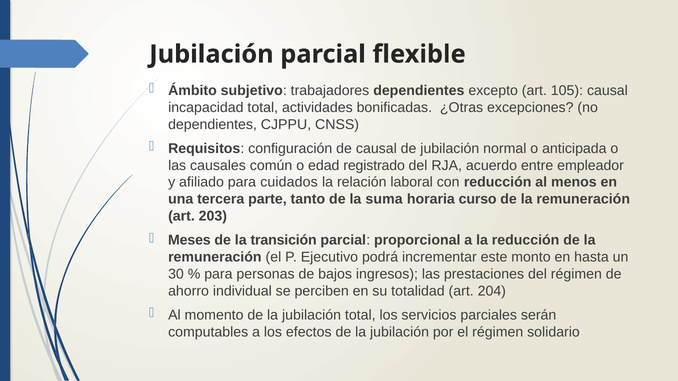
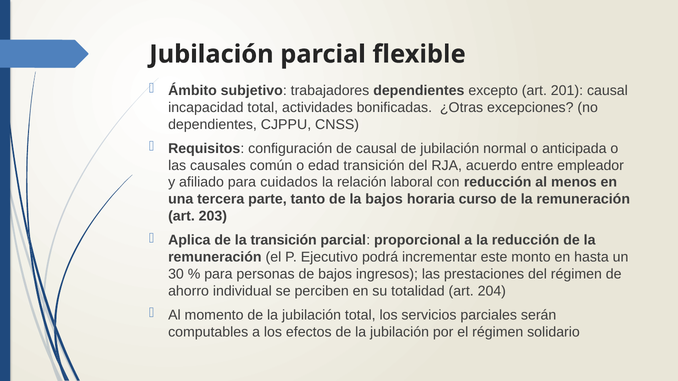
105: 105 -> 201
edad registrado: registrado -> transición
la suma: suma -> bajos
Meses: Meses -> Aplica
